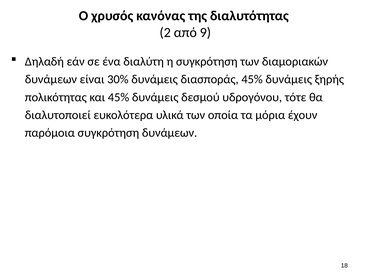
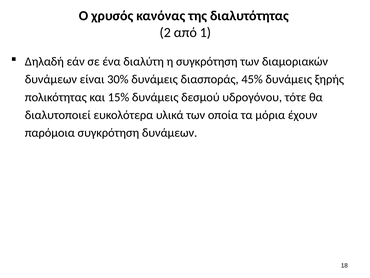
9: 9 -> 1
και 45%: 45% -> 15%
